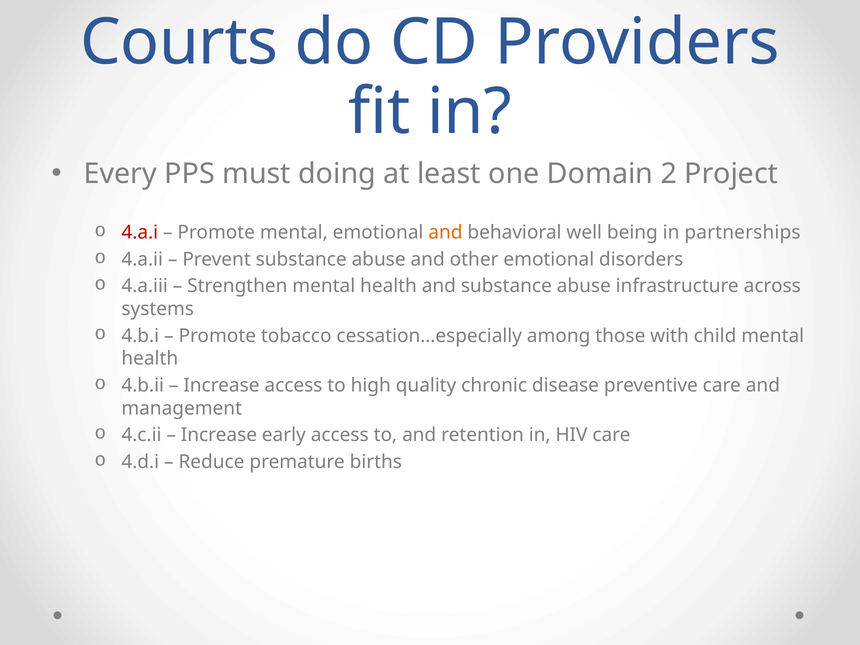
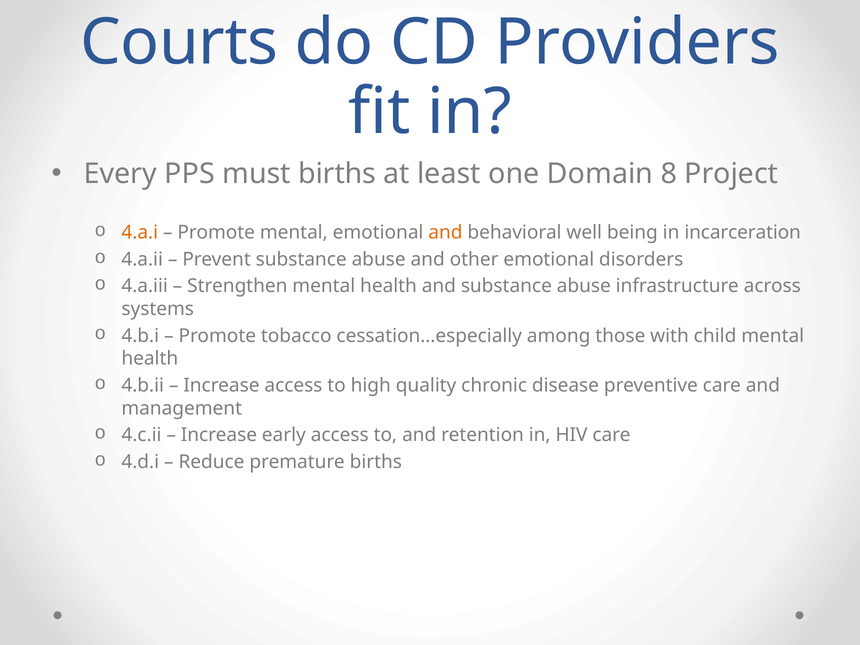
must doing: doing -> births
2: 2 -> 8
4.a.i colour: red -> orange
partnerships: partnerships -> incarceration
